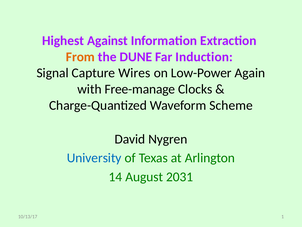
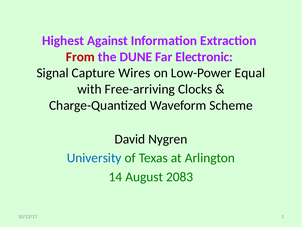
From colour: orange -> red
Induction: Induction -> Electronic
Again: Again -> Equal
Free-manage: Free-manage -> Free-arriving
2031: 2031 -> 2083
